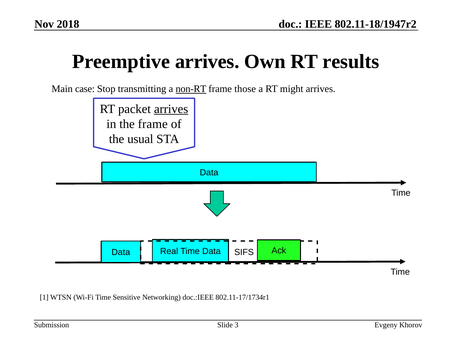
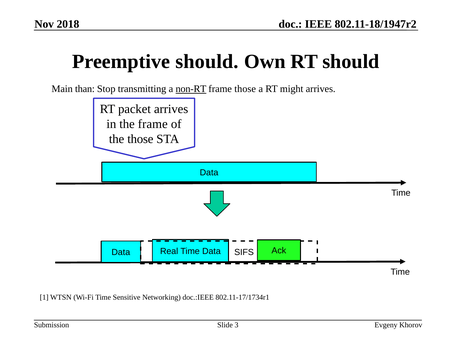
Preemptive arrives: arrives -> should
RT results: results -> should
case: case -> than
arrives at (171, 109) underline: present -> none
the usual: usual -> those
